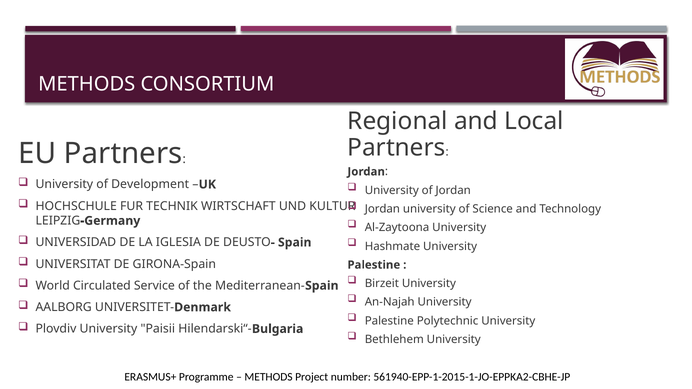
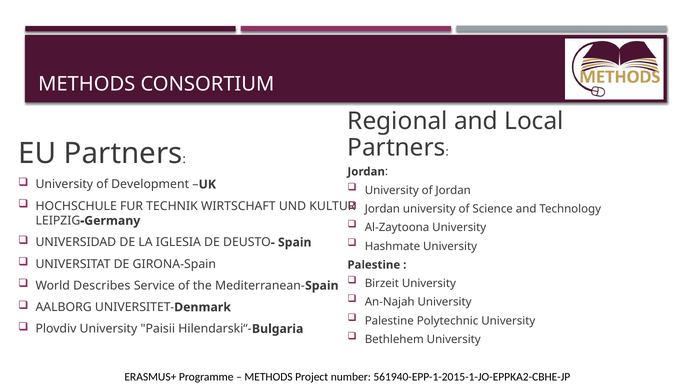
Circulated: Circulated -> Describes
